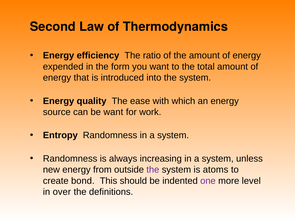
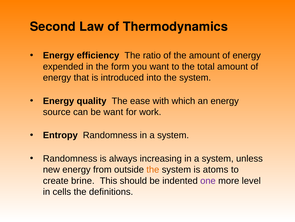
the at (153, 169) colour: purple -> orange
bond: bond -> brine
over: over -> cells
